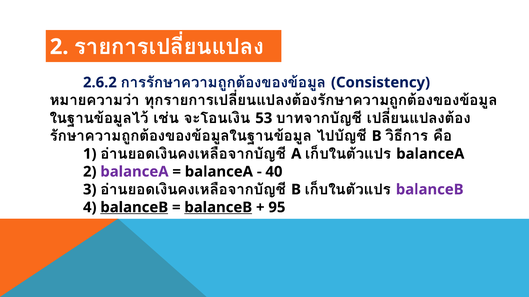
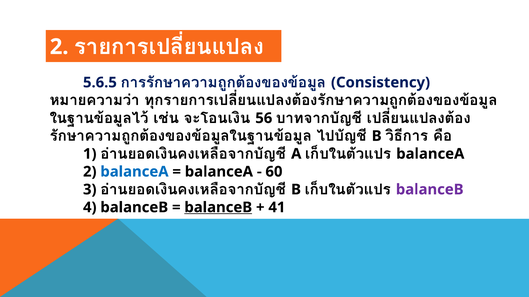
2.6.2: 2.6.2 -> 5.6.5
53: 53 -> 56
balanceA at (134, 172) colour: purple -> blue
40: 40 -> 60
balanceB at (134, 208) underline: present -> none
95: 95 -> 41
